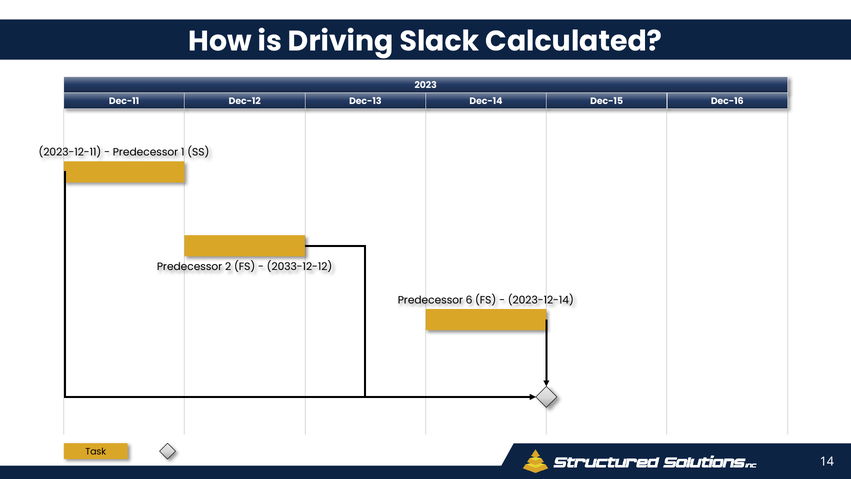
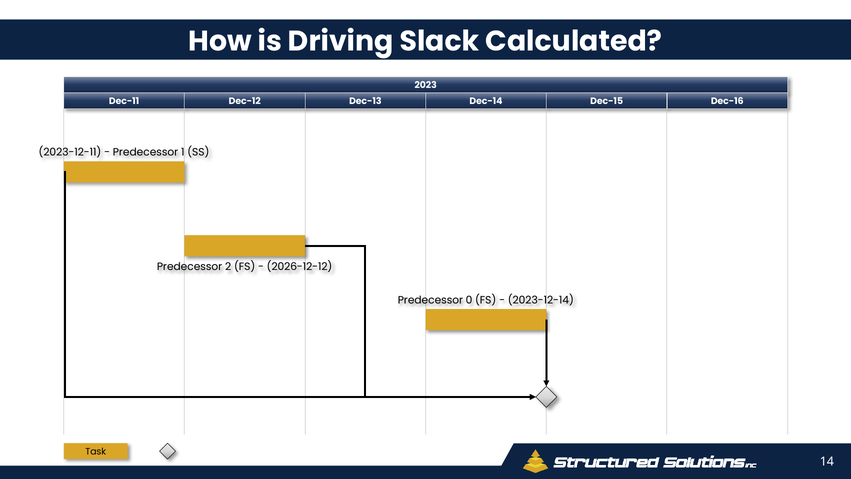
2033-12-12: 2033-12-12 -> 2026-12-12
6: 6 -> 0
